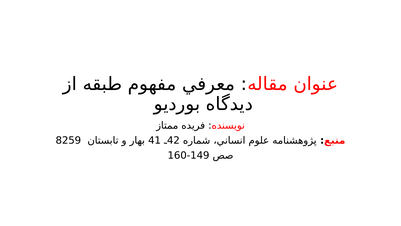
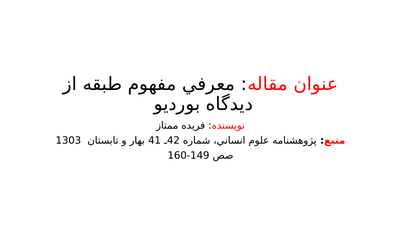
8259: 8259 -> 1303
